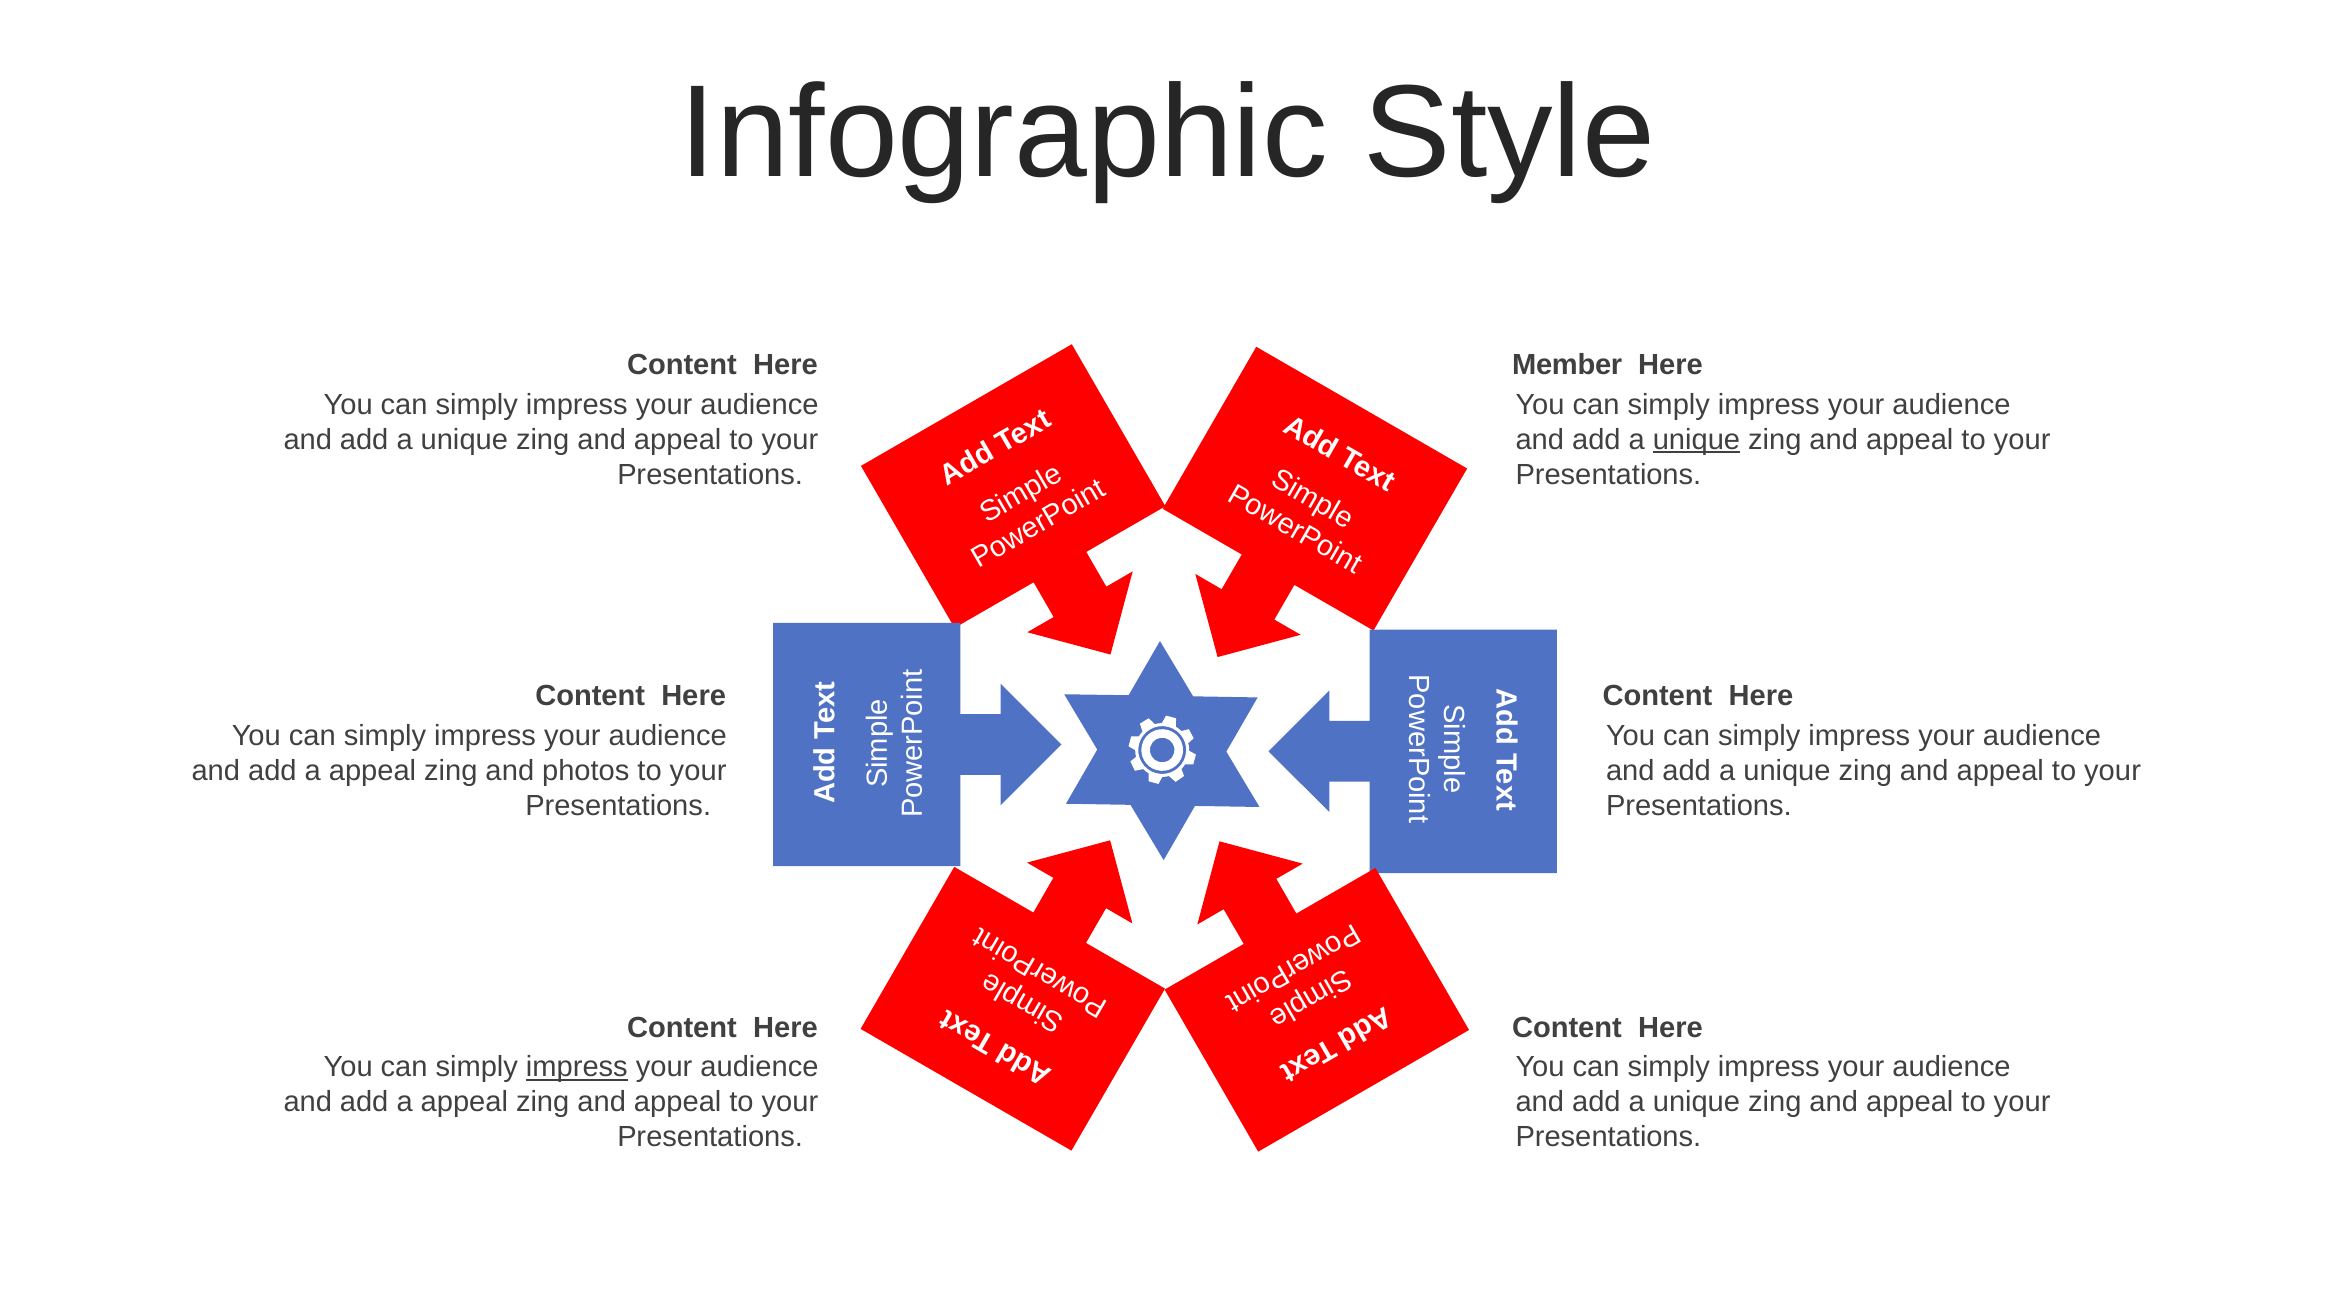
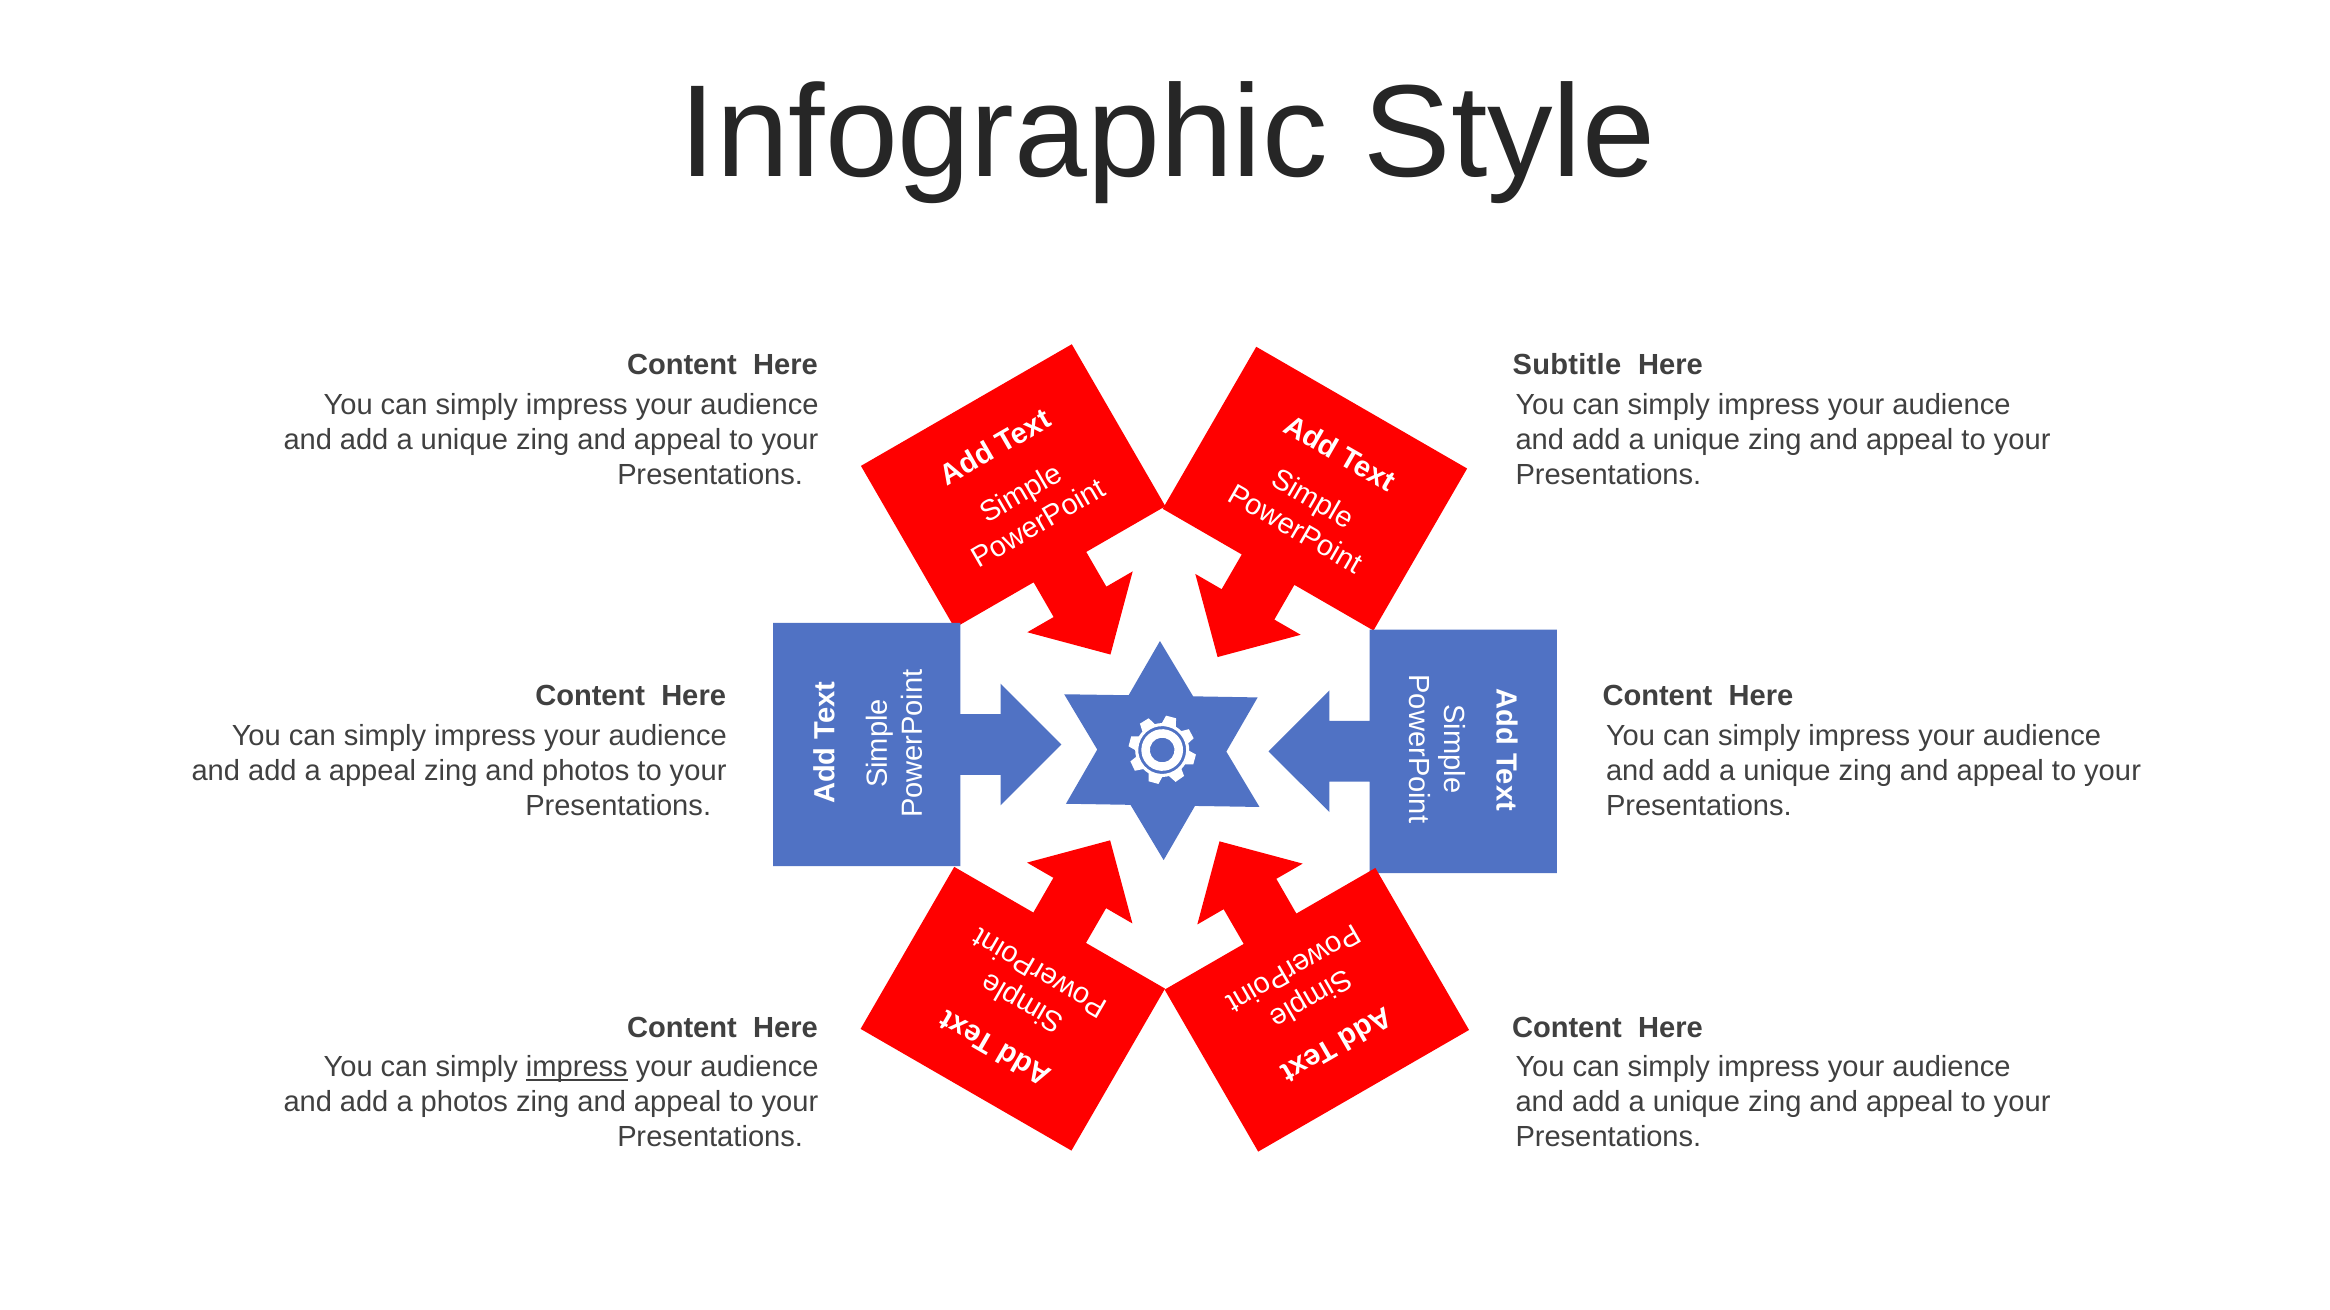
Member: Member -> Subtitle
unique at (1696, 440) underline: present -> none
appeal at (464, 1103): appeal -> photos
